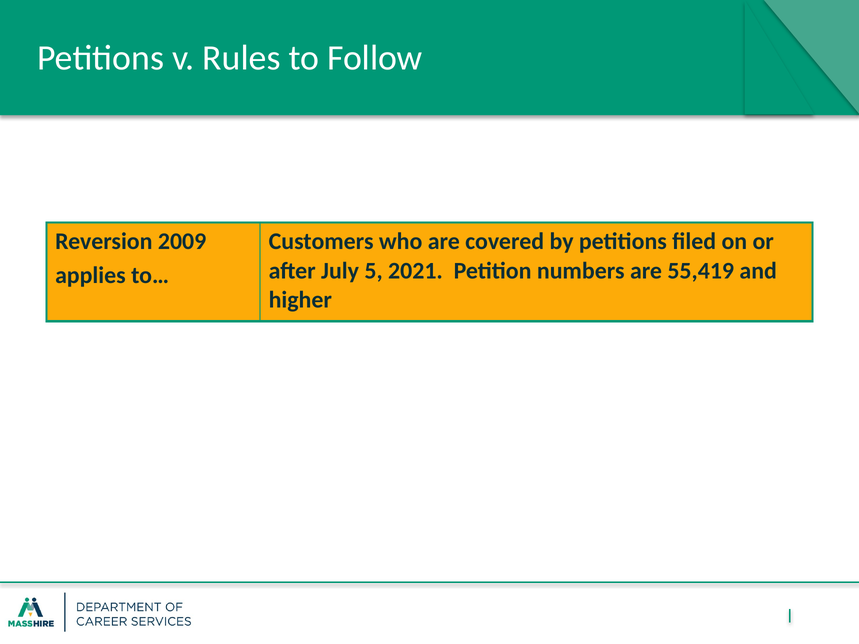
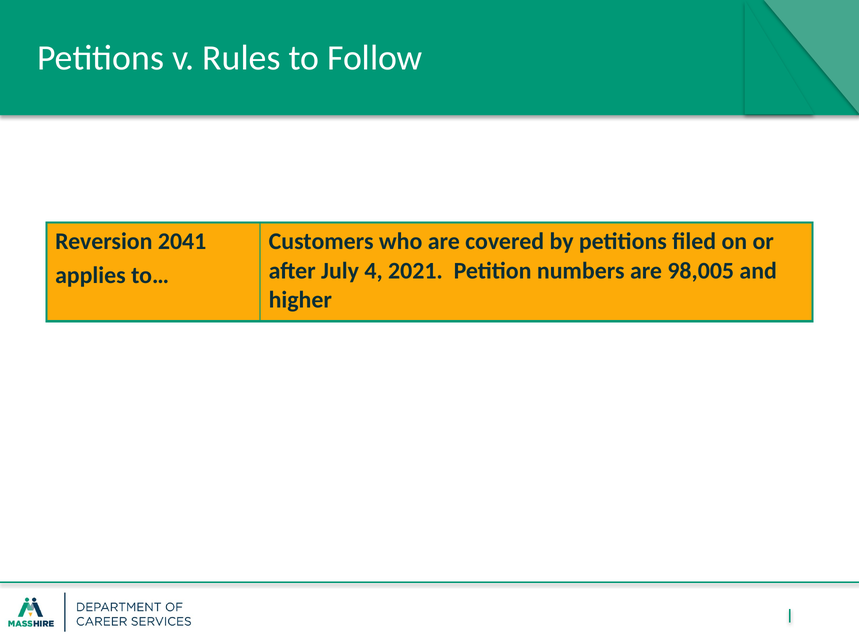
2009: 2009 -> 2041
5: 5 -> 4
55,419: 55,419 -> 98,005
